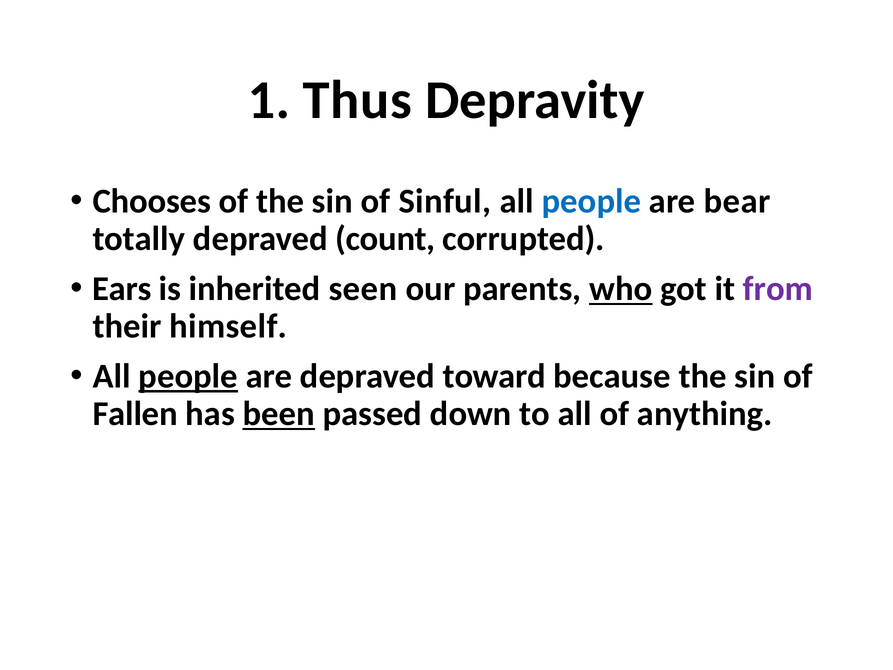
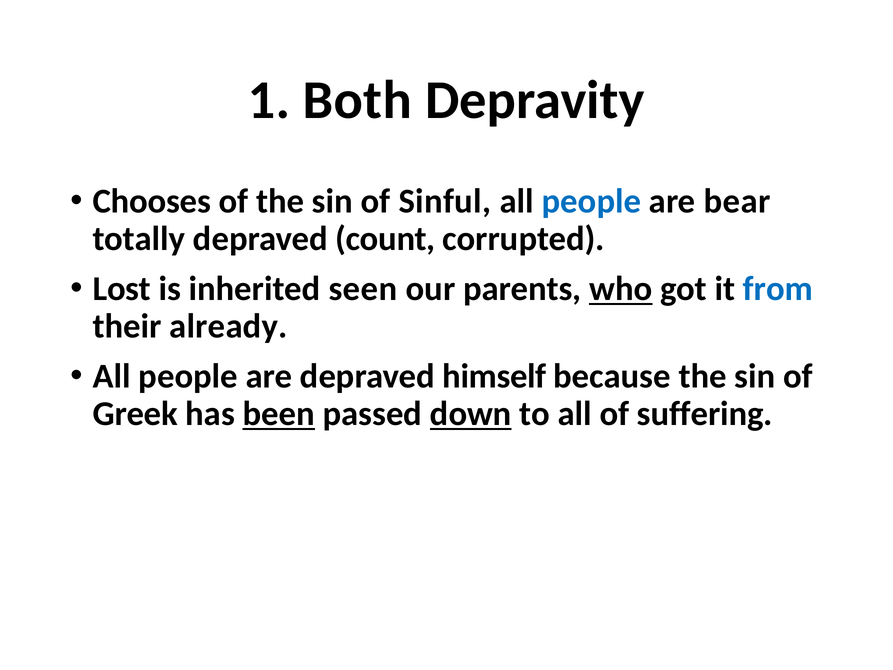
Thus: Thus -> Both
Ears: Ears -> Lost
from colour: purple -> blue
himself: himself -> already
people at (188, 376) underline: present -> none
toward: toward -> himself
Fallen: Fallen -> Greek
down underline: none -> present
anything: anything -> suffering
